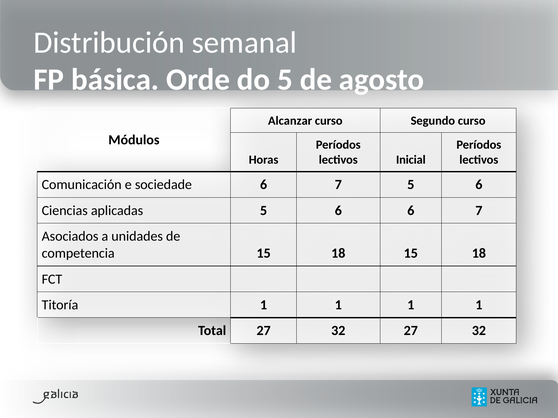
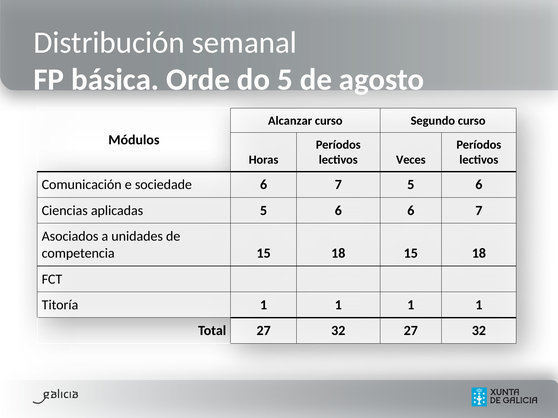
Inicial: Inicial -> Veces
